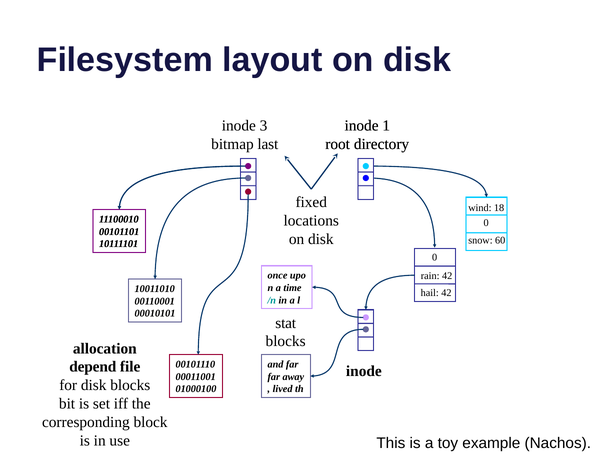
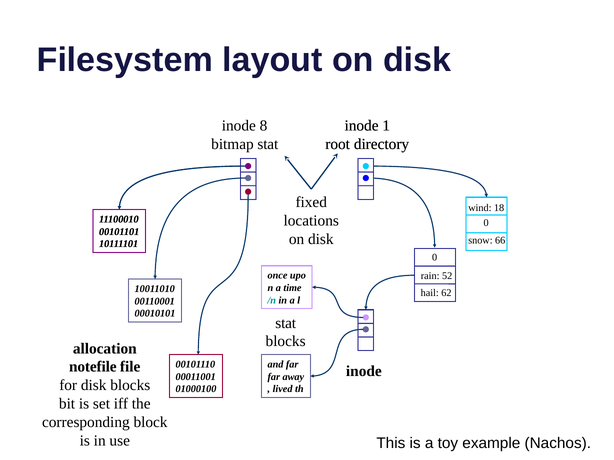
3: 3 -> 8
bitmap last: last -> stat
60: 60 -> 66
rain 42: 42 -> 52
hail 42: 42 -> 62
depend: depend -> notefile
